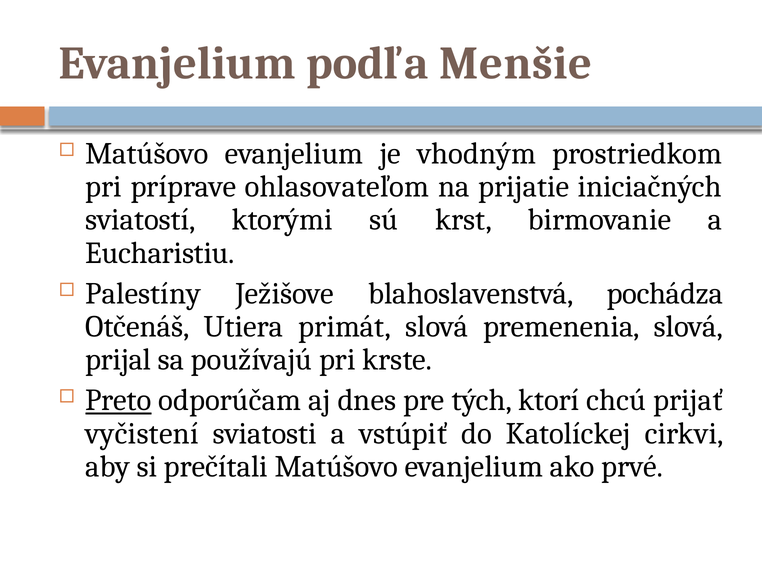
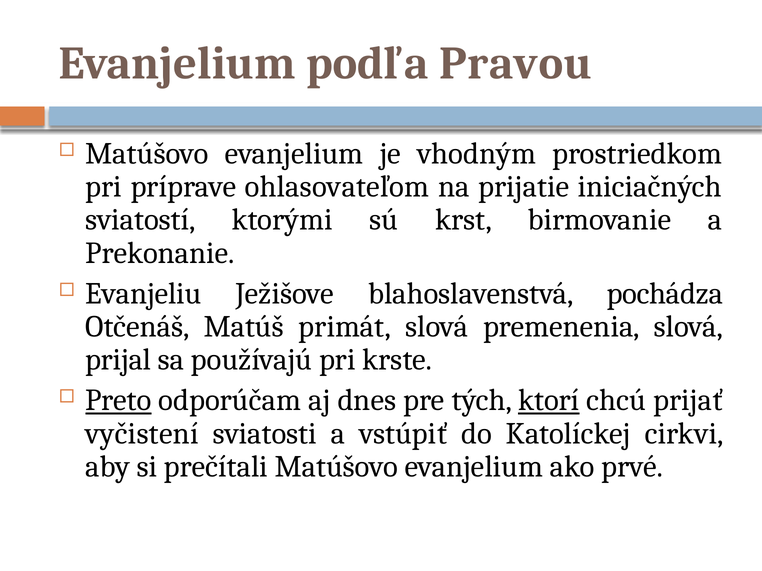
Menšie: Menšie -> Pravou
Eucharistiu: Eucharistiu -> Prekonanie
Palestíny: Palestíny -> Evanjeliu
Utiera: Utiera -> Matúš
ktorí underline: none -> present
